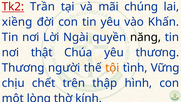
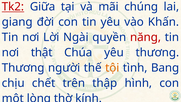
Trần: Trần -> Giữa
xiềng: xiềng -> giang
năng colour: black -> red
Vững: Vững -> Bang
